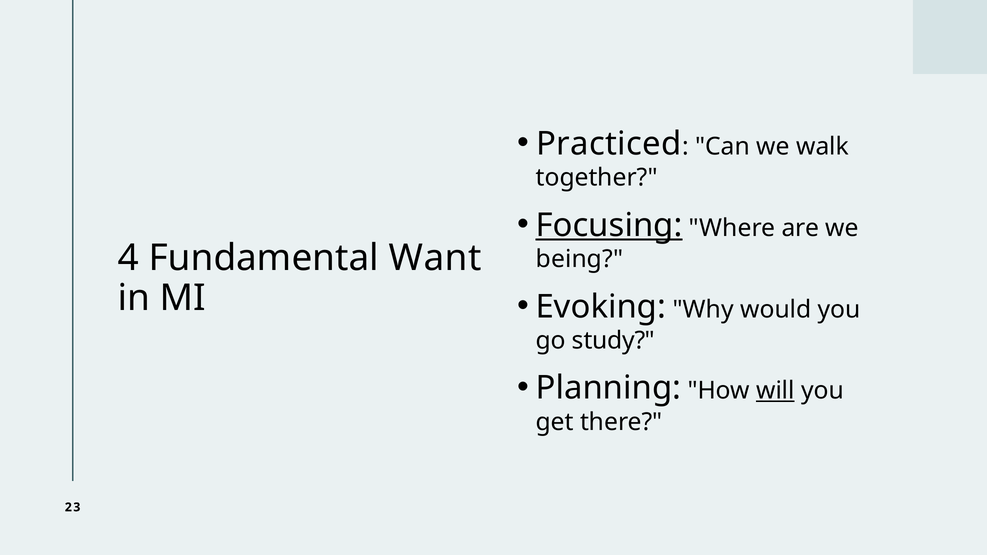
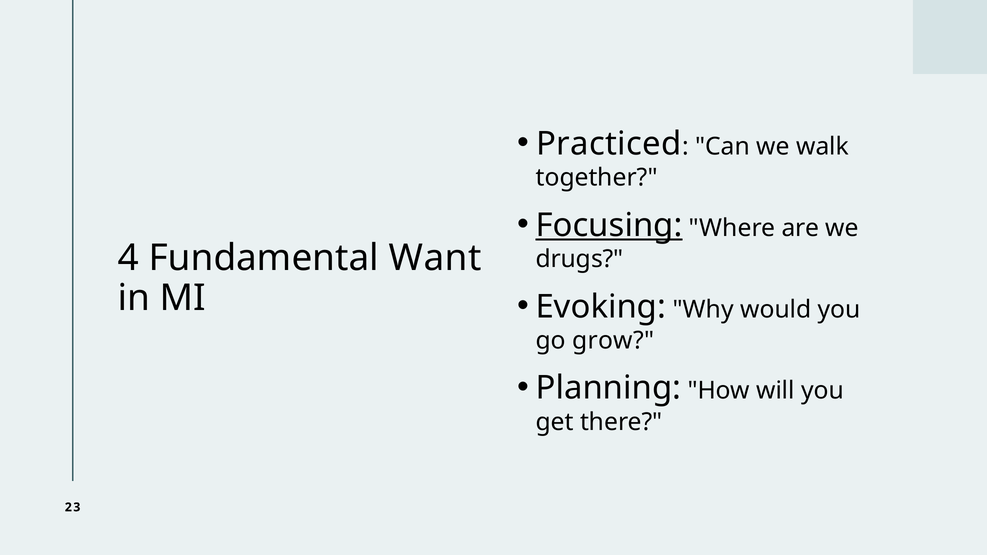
being: being -> drugs
study: study -> grow
will underline: present -> none
